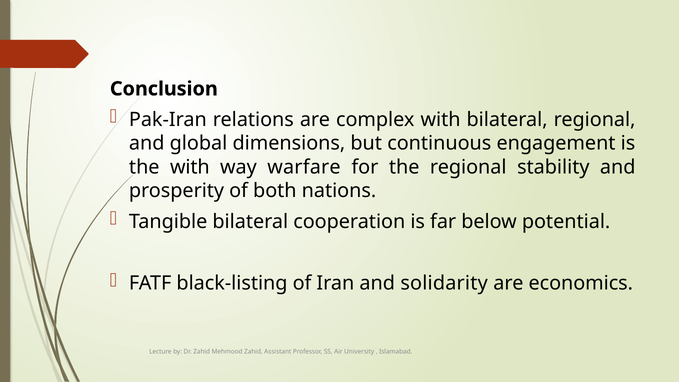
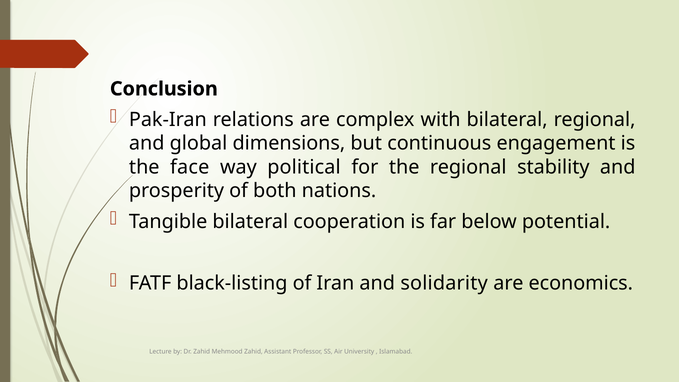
the with: with -> face
warfare: warfare -> political
